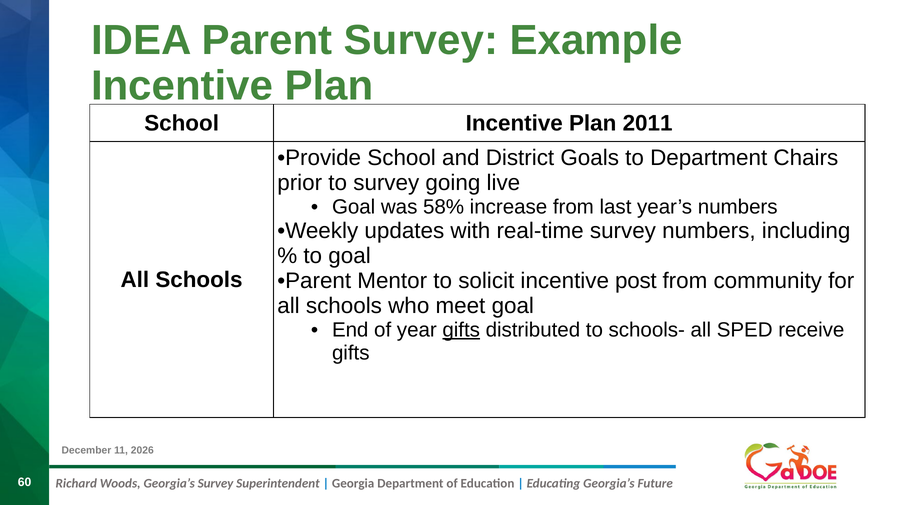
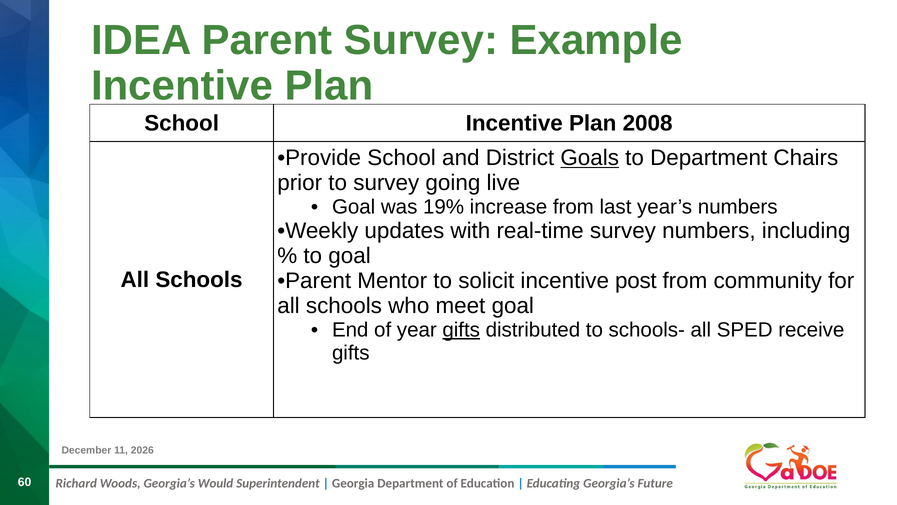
2011: 2011 -> 2008
Goals underline: none -> present
58%: 58% -> 19%
Survey at (216, 483): Survey -> Would
